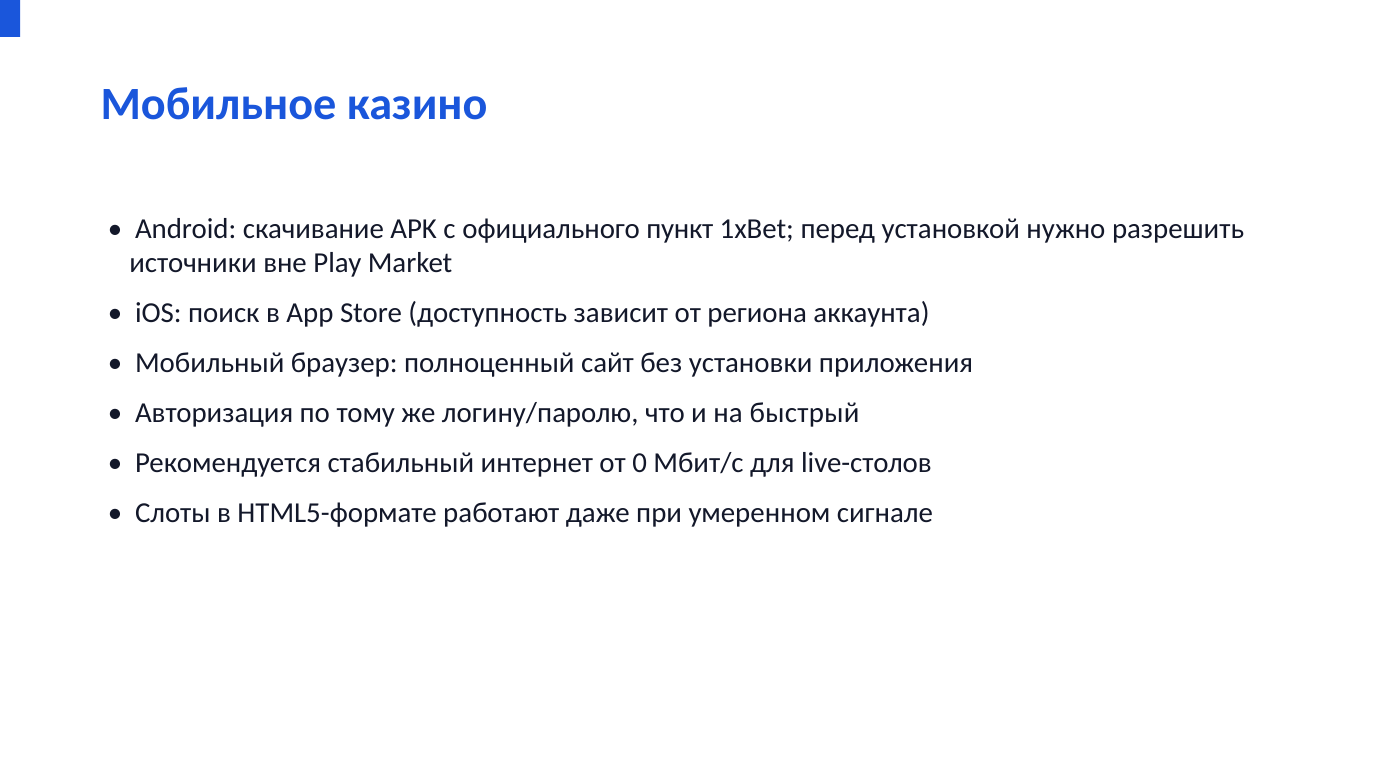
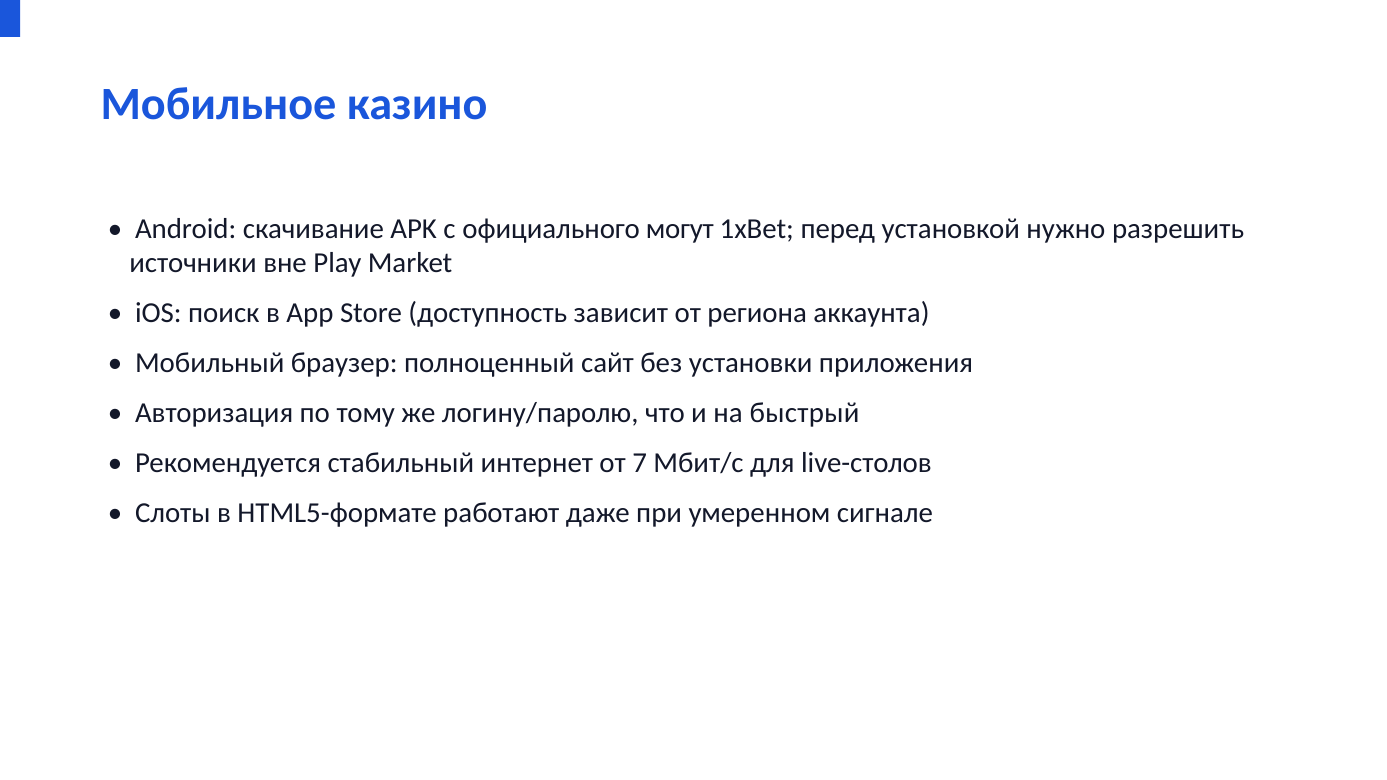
пункт: пункт -> могут
0: 0 -> 7
